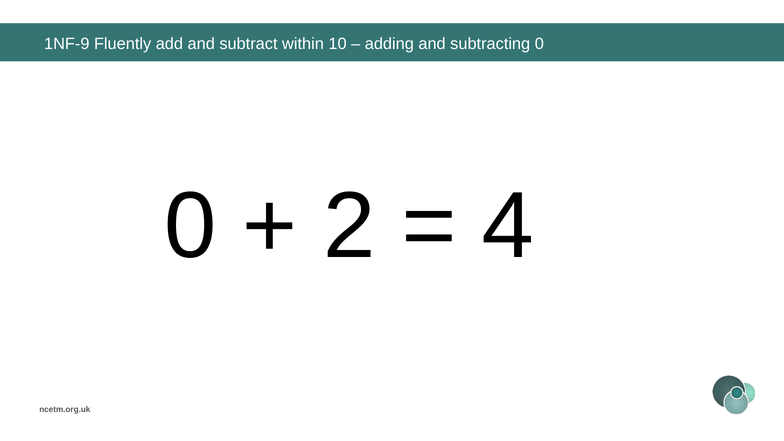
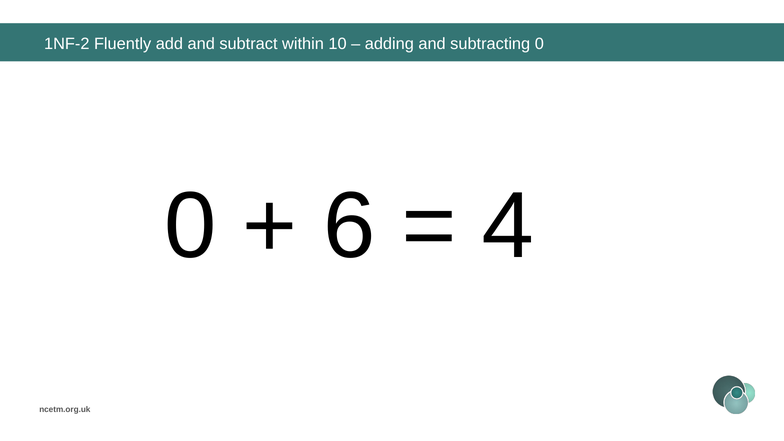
1NF-9: 1NF-9 -> 1NF-2
2: 2 -> 6
